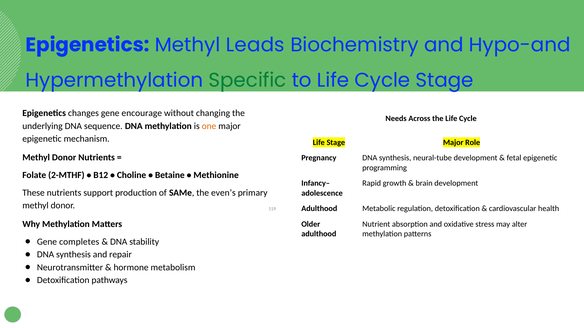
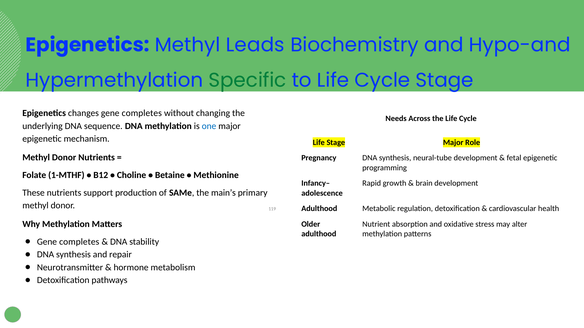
changes gene encourage: encourage -> completes
one colour: orange -> blue
2-MTHF: 2-MTHF -> 1-MTHF
even’s: even’s -> main’s
